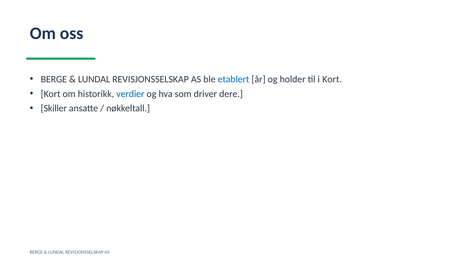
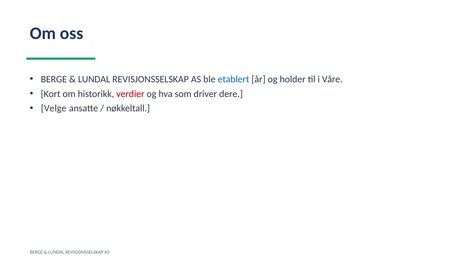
i Kort: Kort -> Våre
verdier colour: blue -> red
Skiller: Skiller -> Velge
